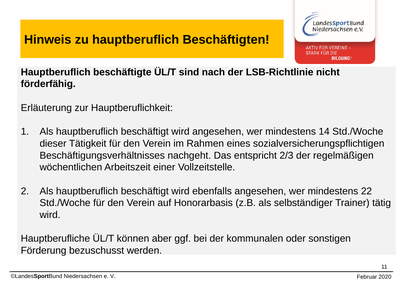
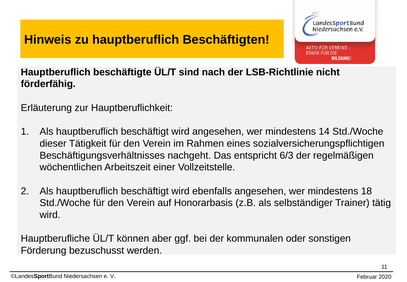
2/3: 2/3 -> 6/3
22: 22 -> 18
